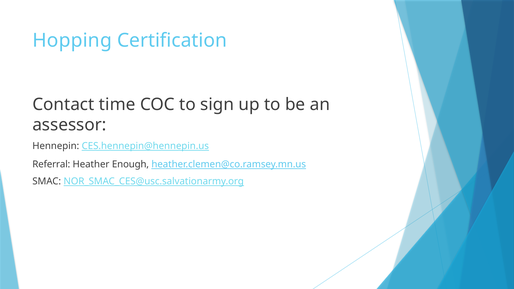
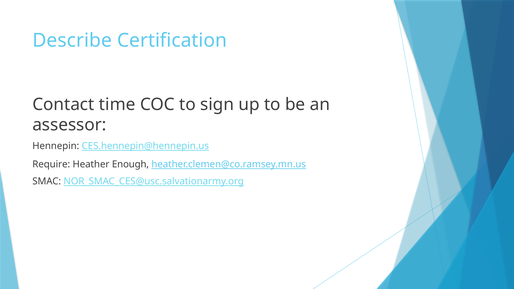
Hopping: Hopping -> Describe
Referral: Referral -> Require
